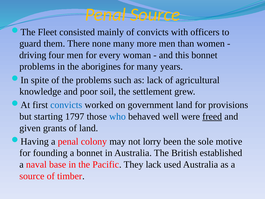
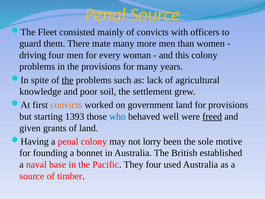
none: none -> mate
this bonnet: bonnet -> colony
the aborigines: aborigines -> provisions
the at (68, 80) underline: none -> present
convicts at (66, 105) colour: blue -> orange
1797: 1797 -> 1393
They lack: lack -> four
